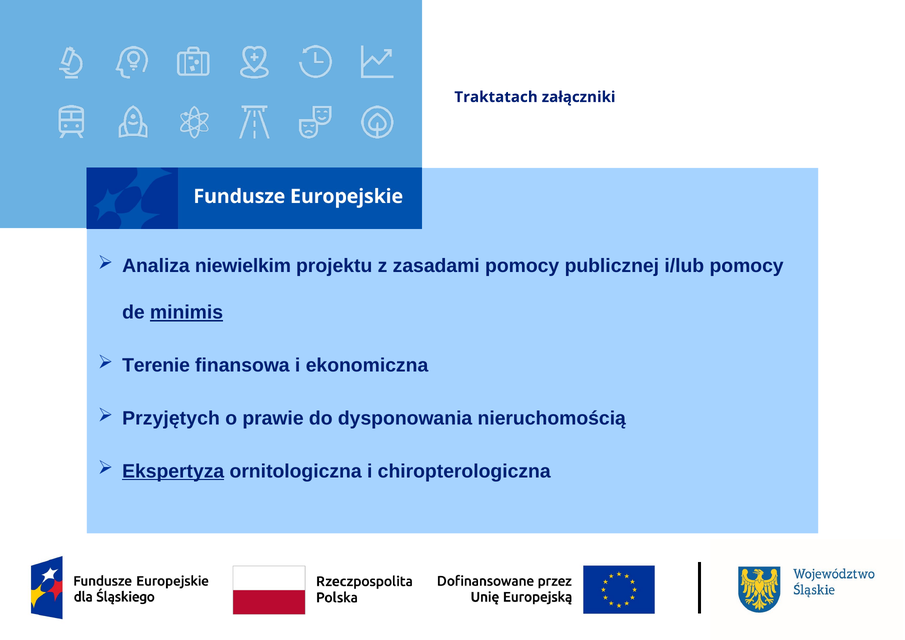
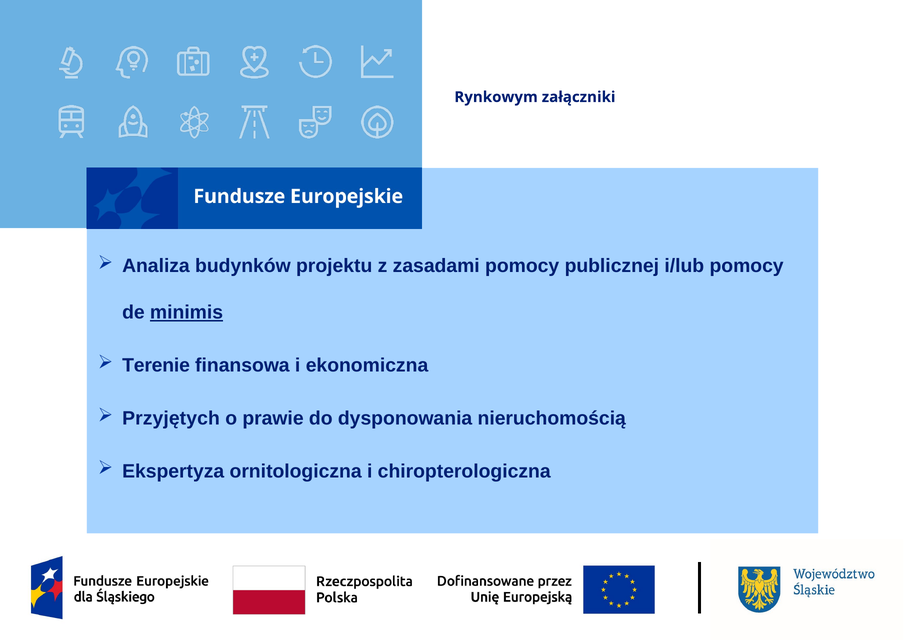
Traktatach: Traktatach -> Rynkowym
niewielkim: niewielkim -> budynków
Ekspertyza underline: present -> none
